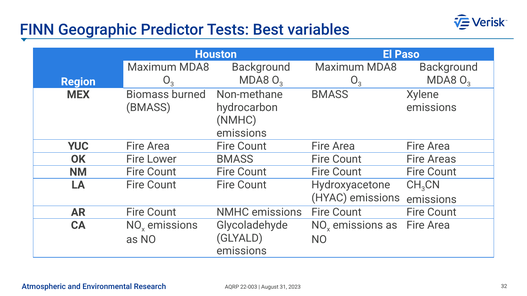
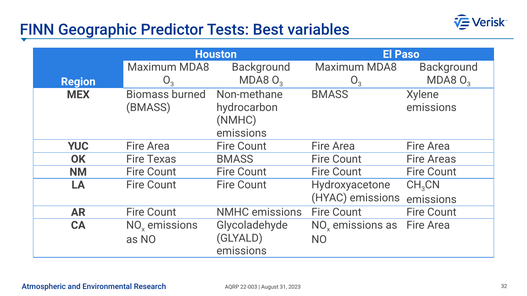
Lower: Lower -> Texas
